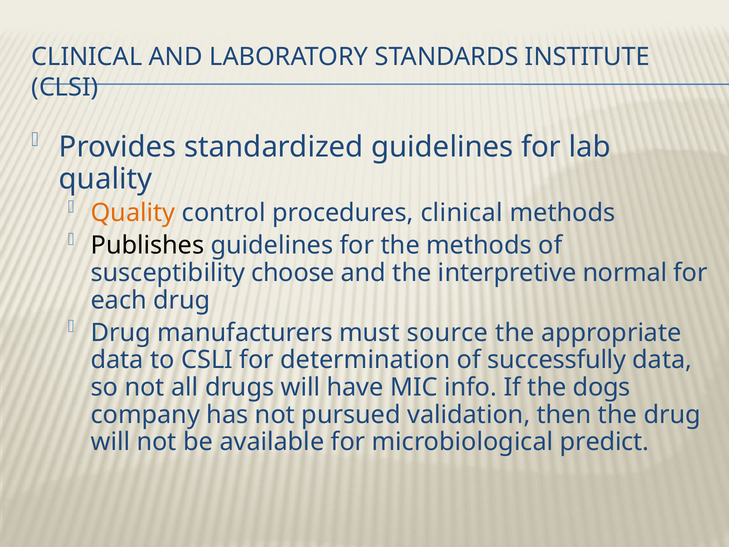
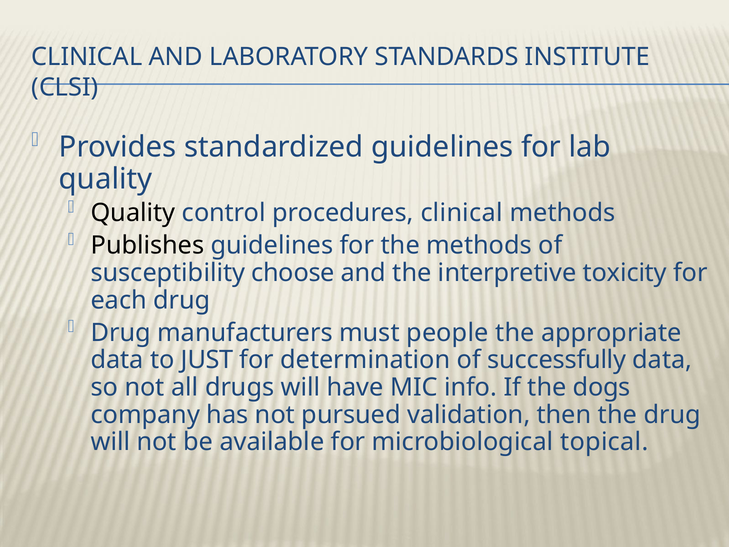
Quality at (133, 213) colour: orange -> black
normal: normal -> toxicity
source: source -> people
CSLI: CSLI -> JUST
predict: predict -> topical
